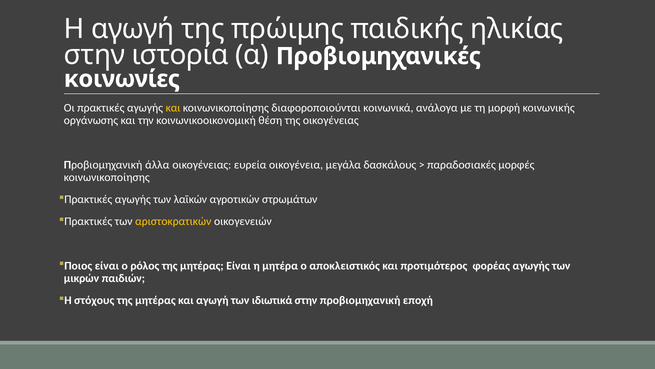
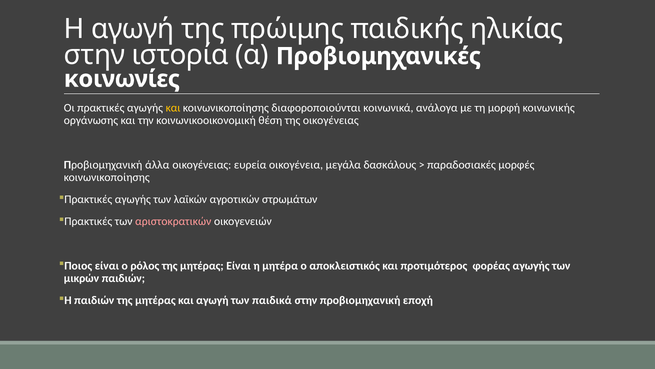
αριστοκρατικών colour: yellow -> pink
στόχους at (94, 300): στόχους -> παιδιών
ιδιωτικά: ιδιωτικά -> παιδικά
